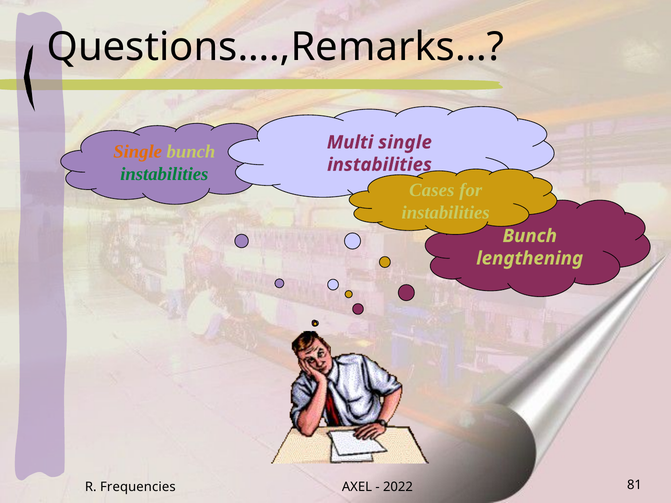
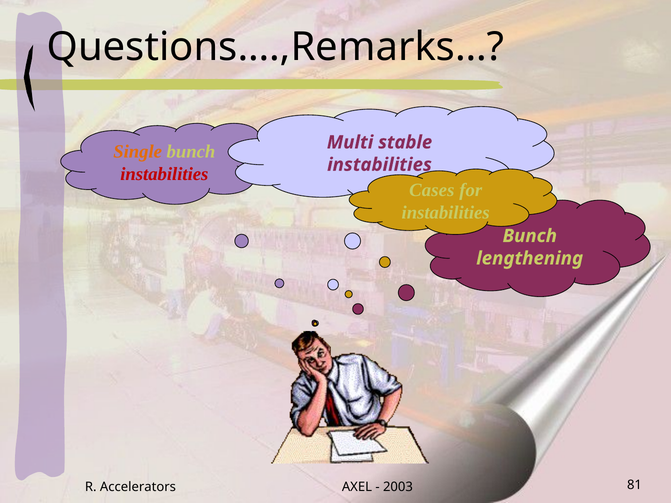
Multi single: single -> stable
instabilities at (164, 174) colour: green -> red
Frequencies: Frequencies -> Accelerators
2022: 2022 -> 2003
